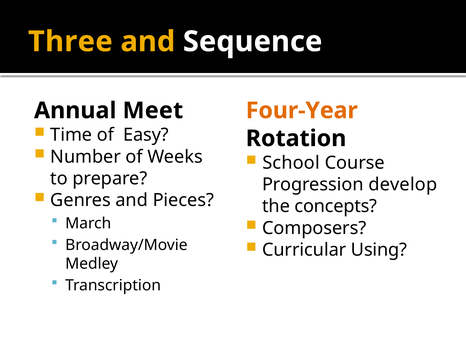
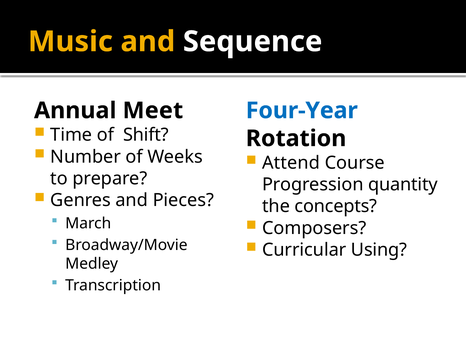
Three: Three -> Music
Four-Year colour: orange -> blue
Easy: Easy -> Shift
School: School -> Attend
develop: develop -> quantity
